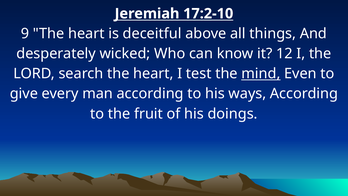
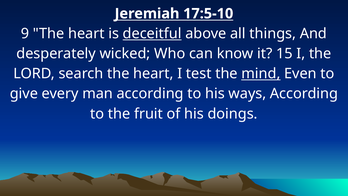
17:2-10: 17:2-10 -> 17:5-10
deceitful underline: none -> present
12: 12 -> 15
